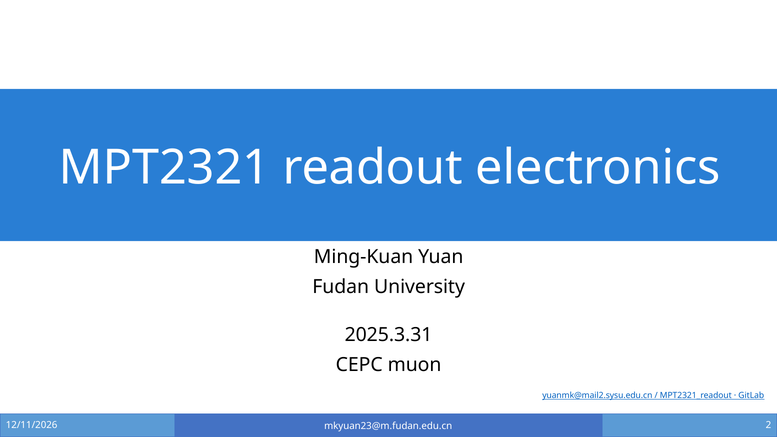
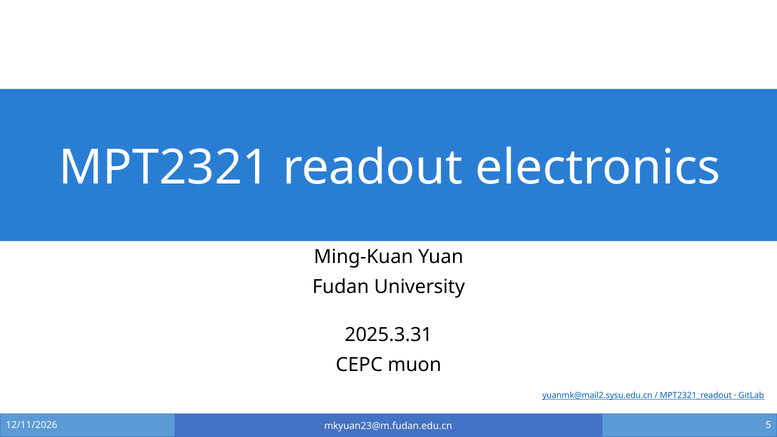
2: 2 -> 5
